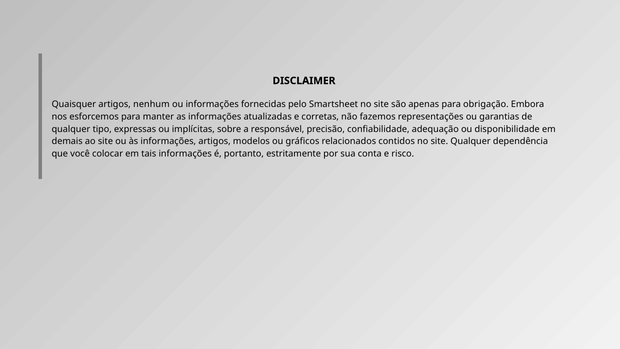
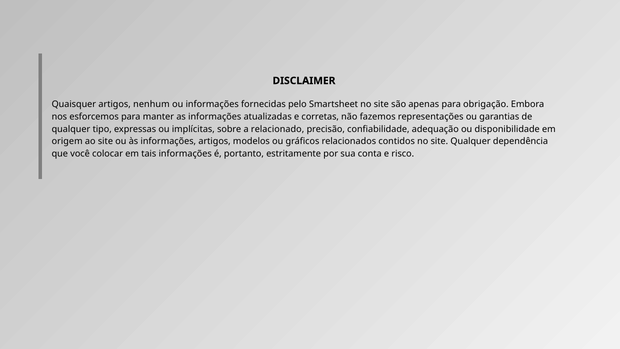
responsável: responsável -> relacionado
demais: demais -> origem
